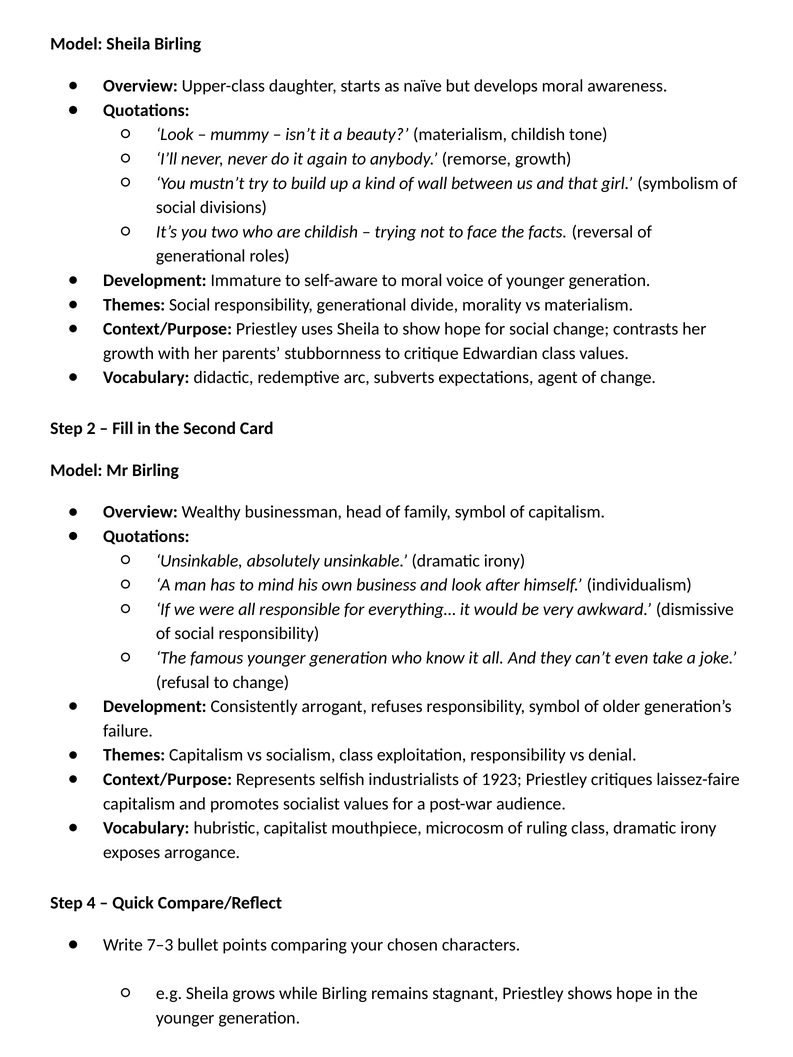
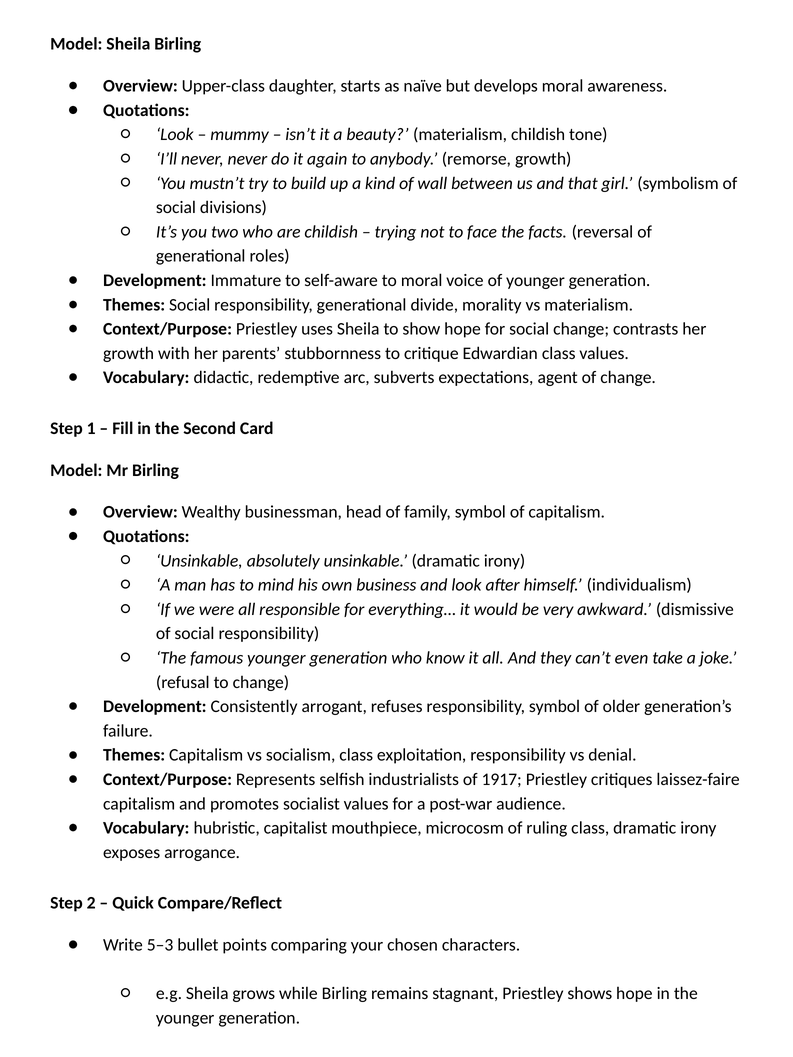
2: 2 -> 1
1923: 1923 -> 1917
4: 4 -> 2
7–3: 7–3 -> 5–3
